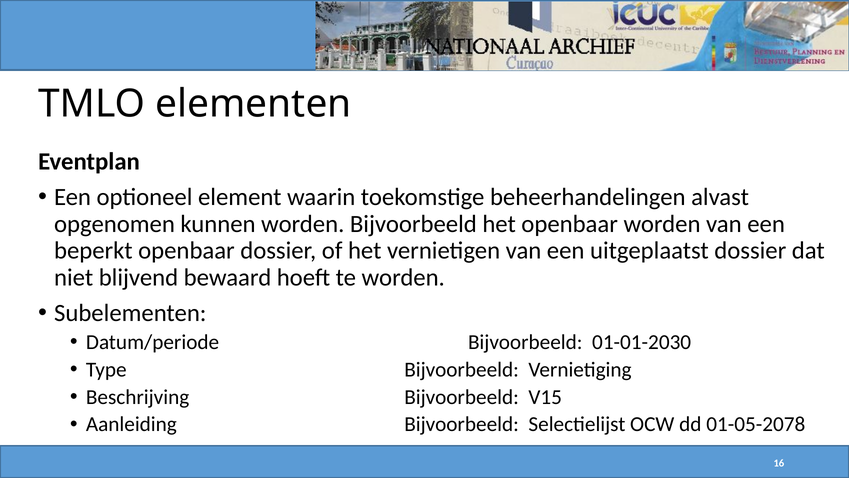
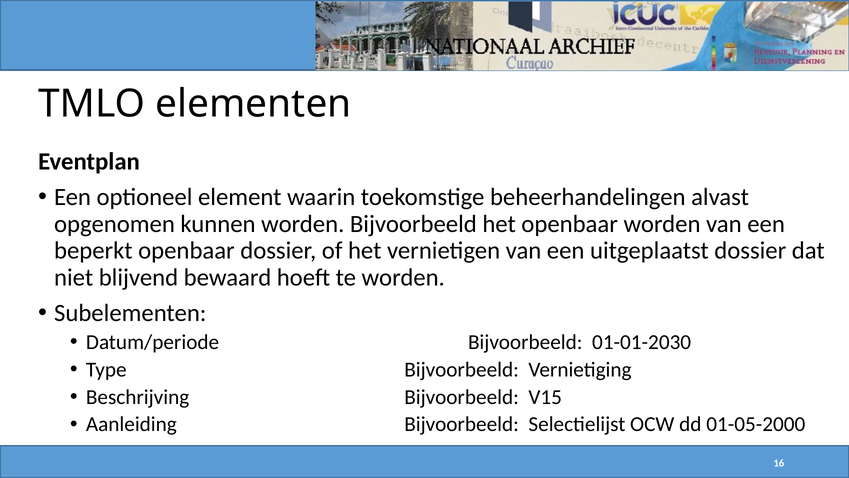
01-05-2078: 01-05-2078 -> 01-05-2000
